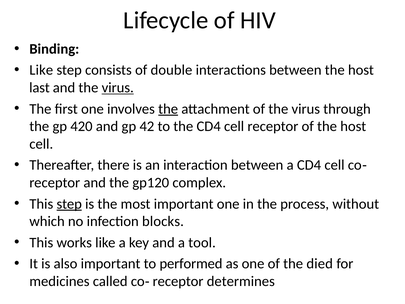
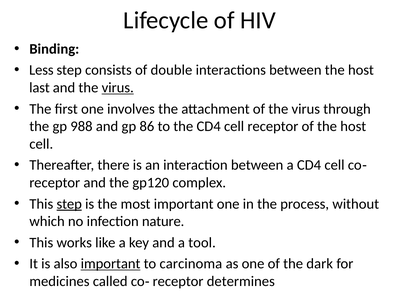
Like at (41, 70): Like -> Less
the at (168, 109) underline: present -> none
420: 420 -> 988
42: 42 -> 86
blocks: blocks -> nature
important at (111, 263) underline: none -> present
performed: performed -> carcinoma
died: died -> dark
